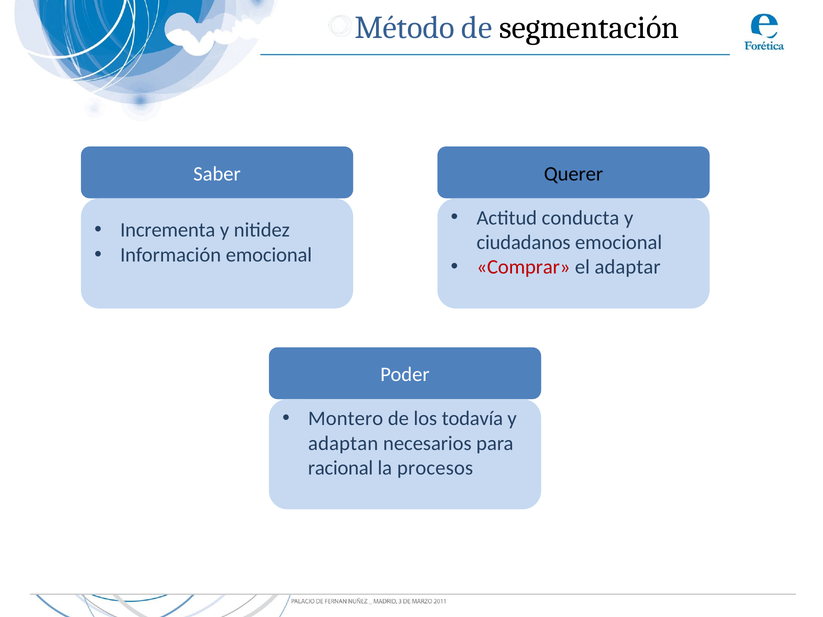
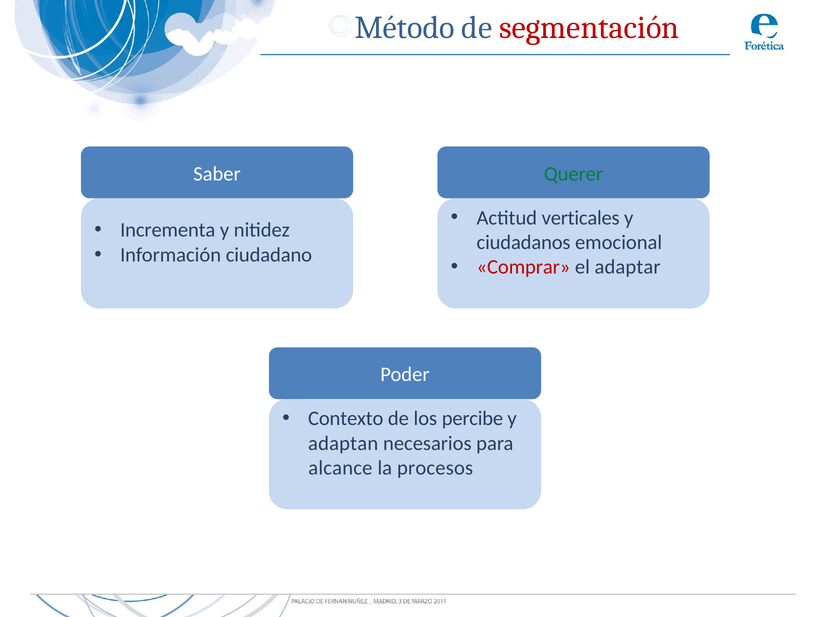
segmentación colour: black -> red
Querer colour: black -> green
conducta: conducta -> verticales
Información emocional: emocional -> ciudadano
Montero: Montero -> Contexto
todavía: todavía -> percibe
racional: racional -> alcance
